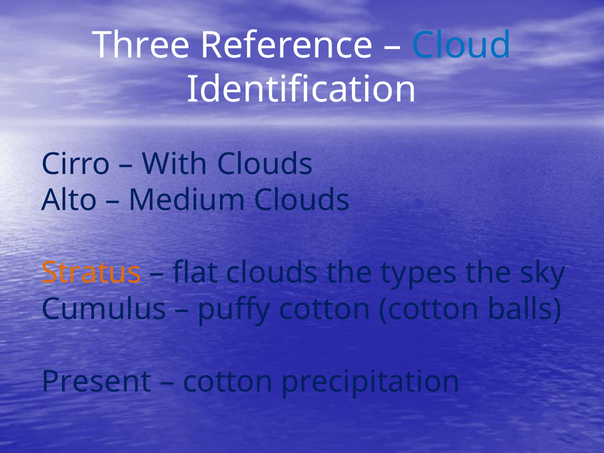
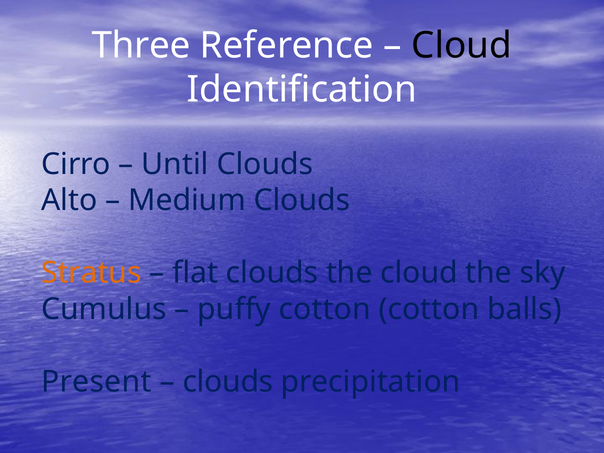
Cloud at (462, 45) colour: blue -> black
With: With -> Until
the types: types -> cloud
cotton at (228, 382): cotton -> clouds
